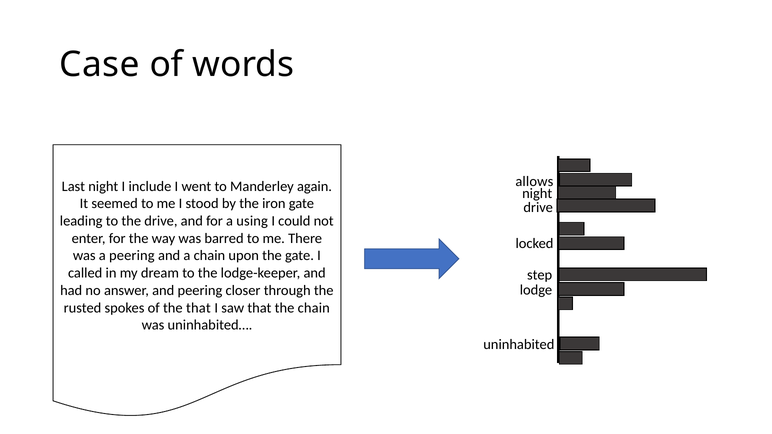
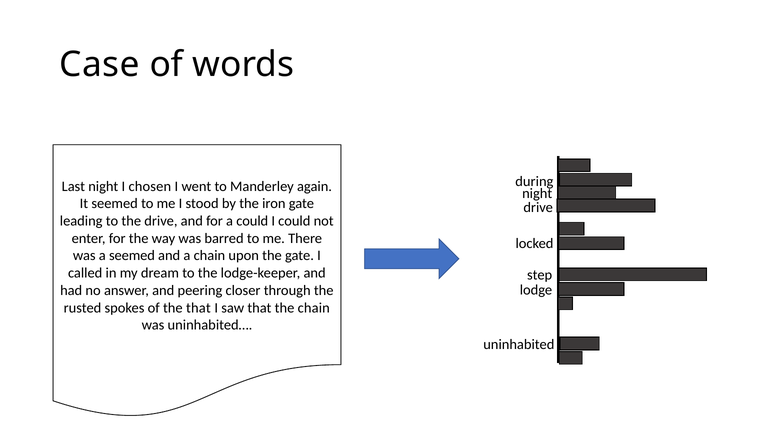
allows: allows -> during
include: include -> chosen
a using: using -> could
a peering: peering -> seemed
